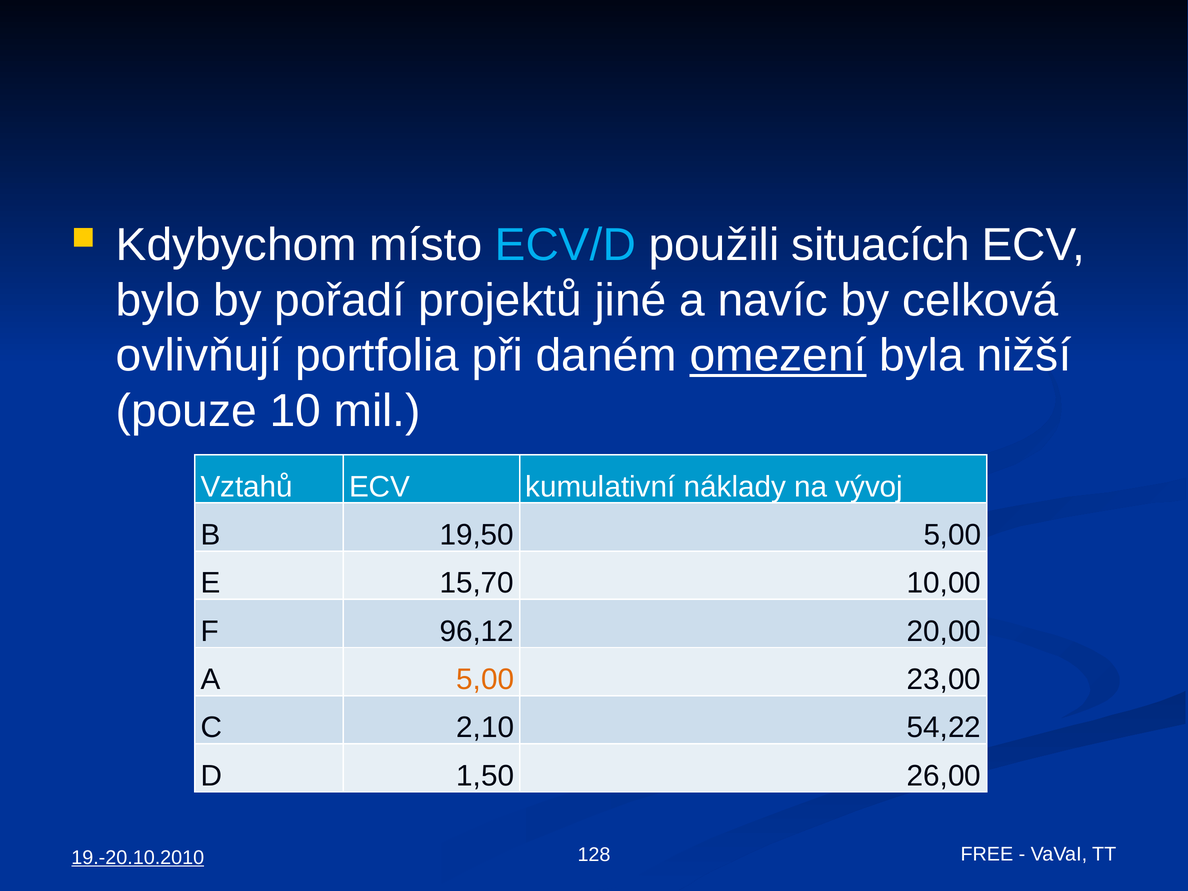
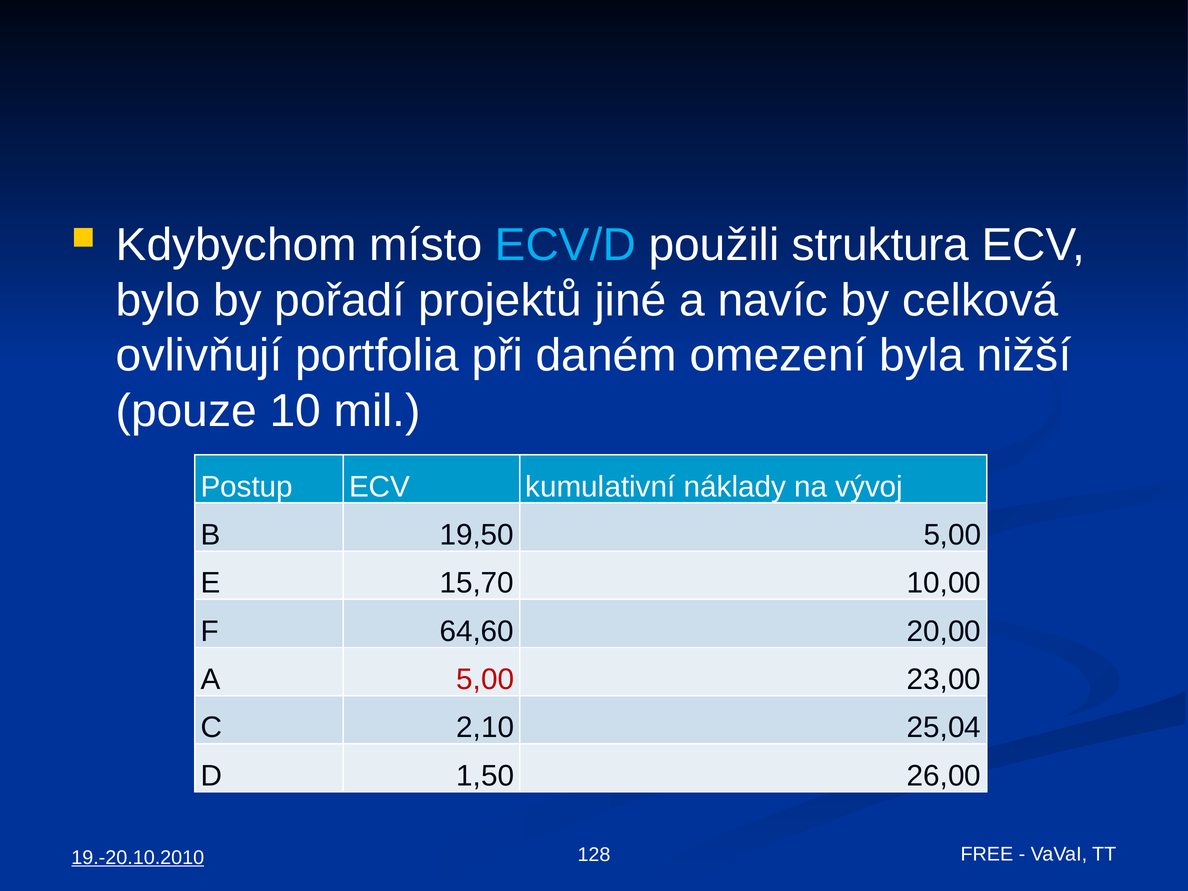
situacích: situacích -> struktura
omezení underline: present -> none
Vztahů: Vztahů -> Postup
96,12: 96,12 -> 64,60
5,00 at (485, 680) colour: orange -> red
54,22: 54,22 -> 25,04
